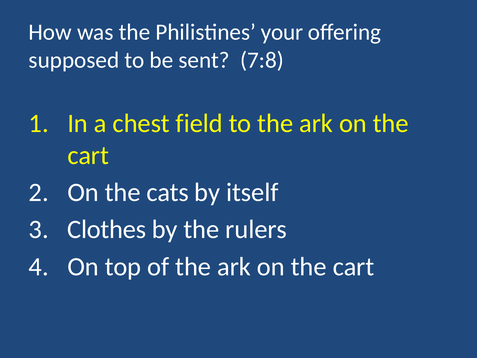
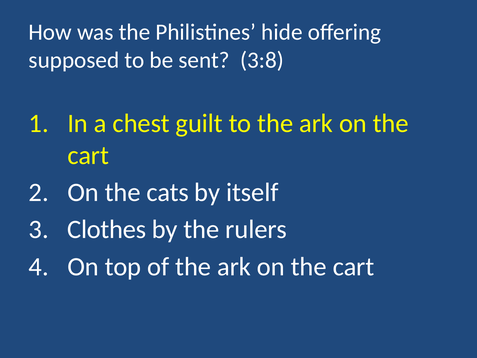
your: your -> hide
7:8: 7:8 -> 3:8
field: field -> guilt
